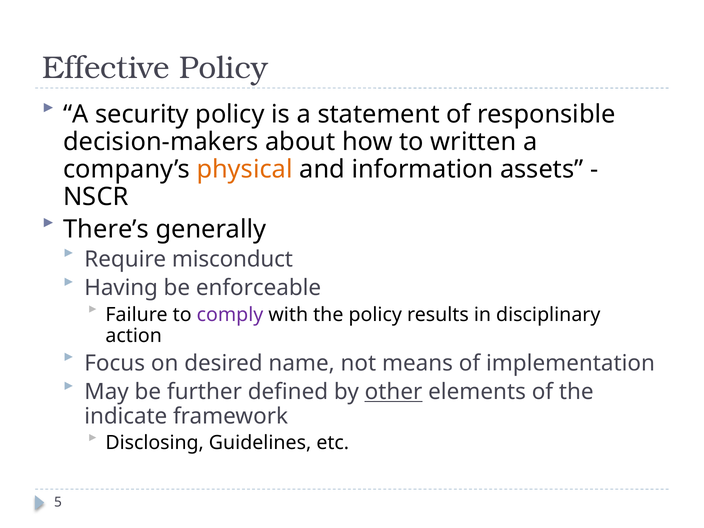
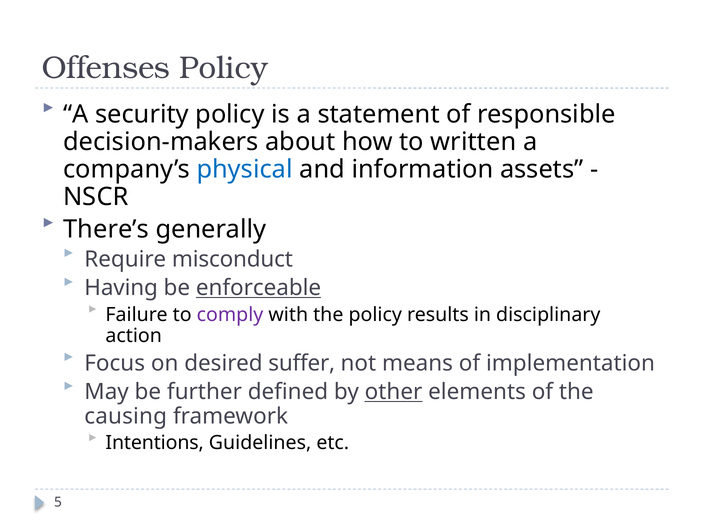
Effective: Effective -> Offenses
physical colour: orange -> blue
enforceable underline: none -> present
name: name -> suffer
indicate: indicate -> causing
Disclosing: Disclosing -> Intentions
